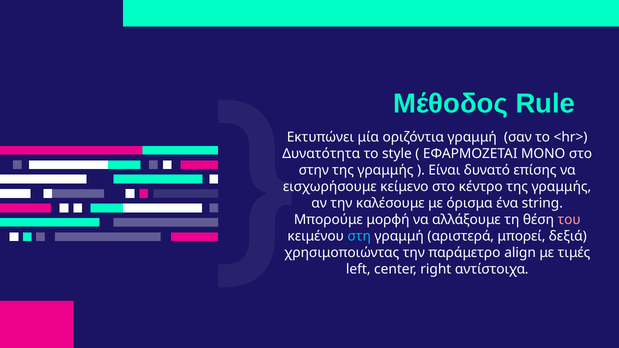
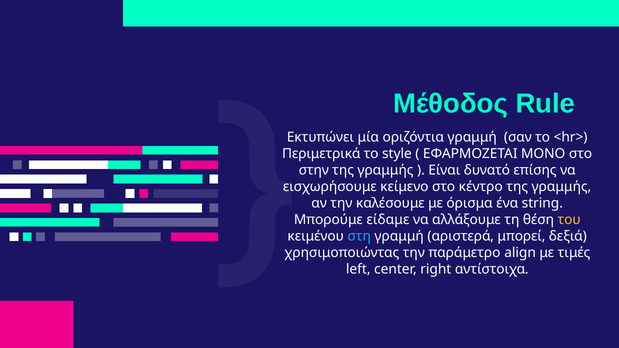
Δυνατότητα: Δυνατότητα -> Περιμετρικά
μορφή: μορφή -> είδαμε
του colour: pink -> yellow
